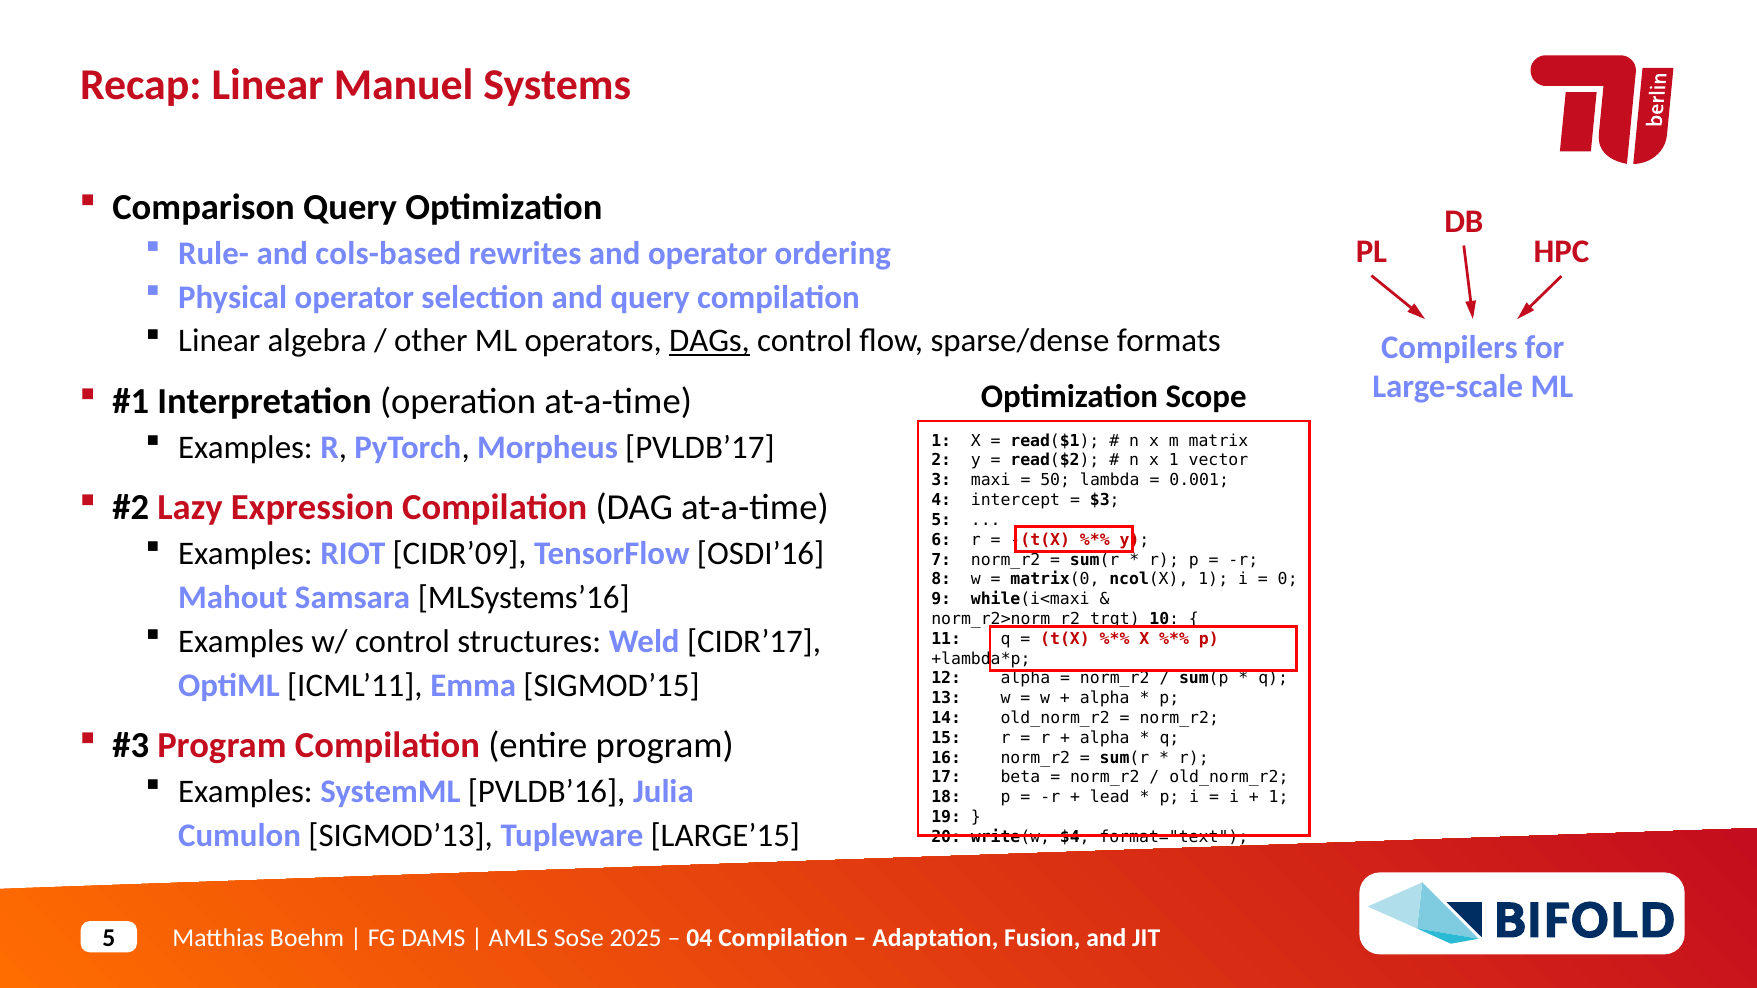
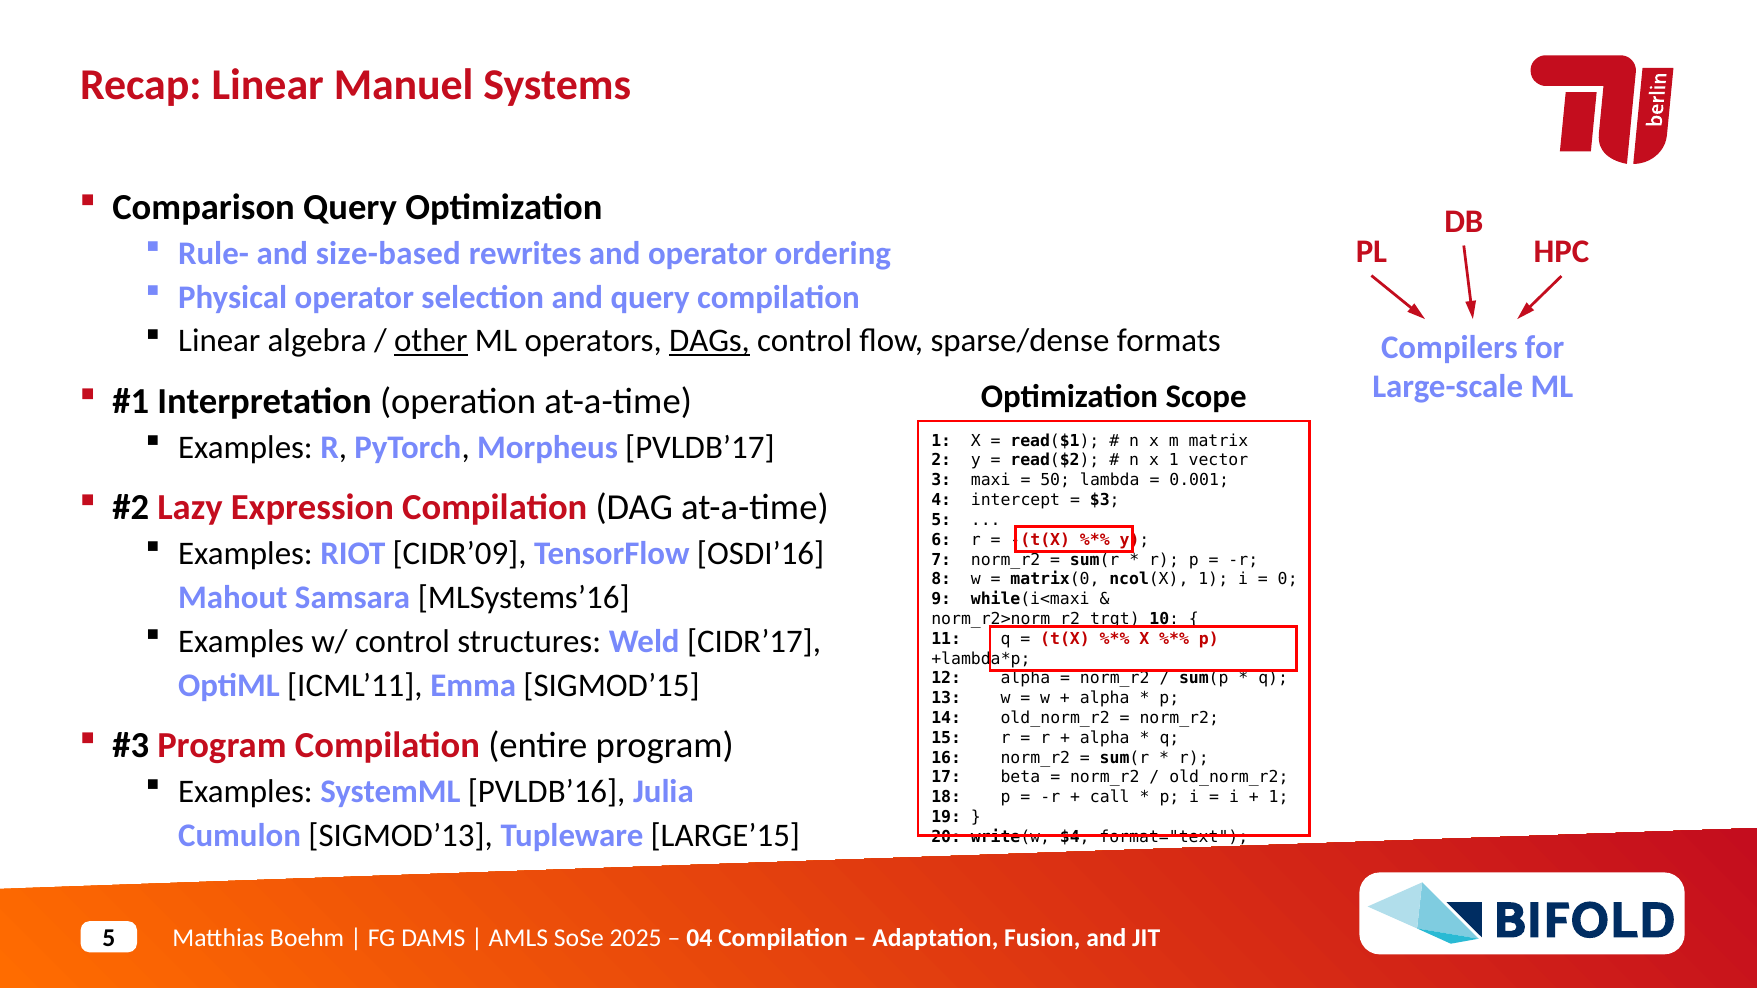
cols-based: cols-based -> size-based
other underline: none -> present
lead: lead -> call
